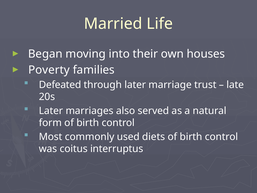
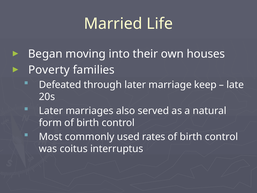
trust: trust -> keep
diets: diets -> rates
